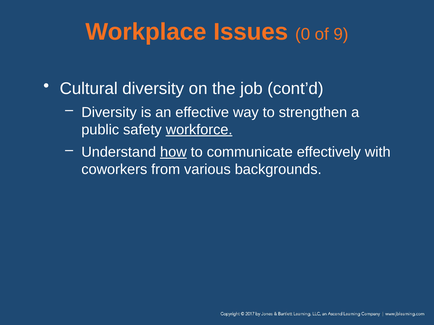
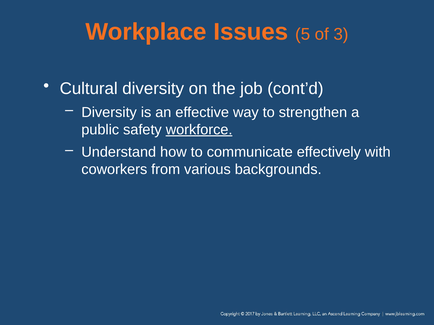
0: 0 -> 5
9: 9 -> 3
how underline: present -> none
